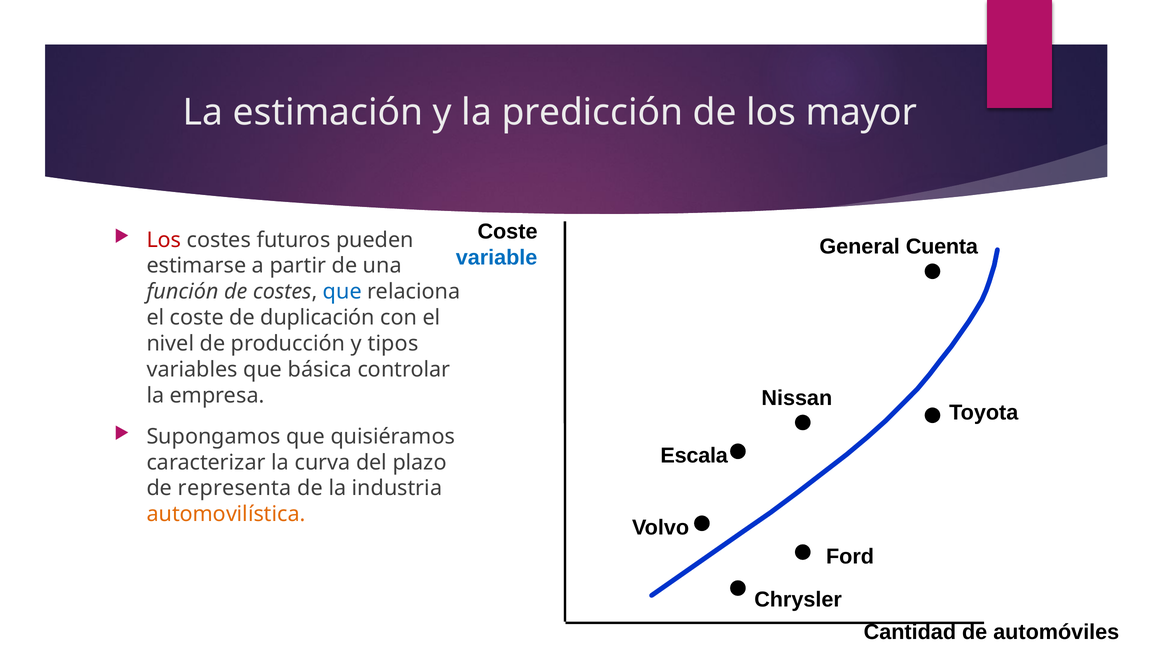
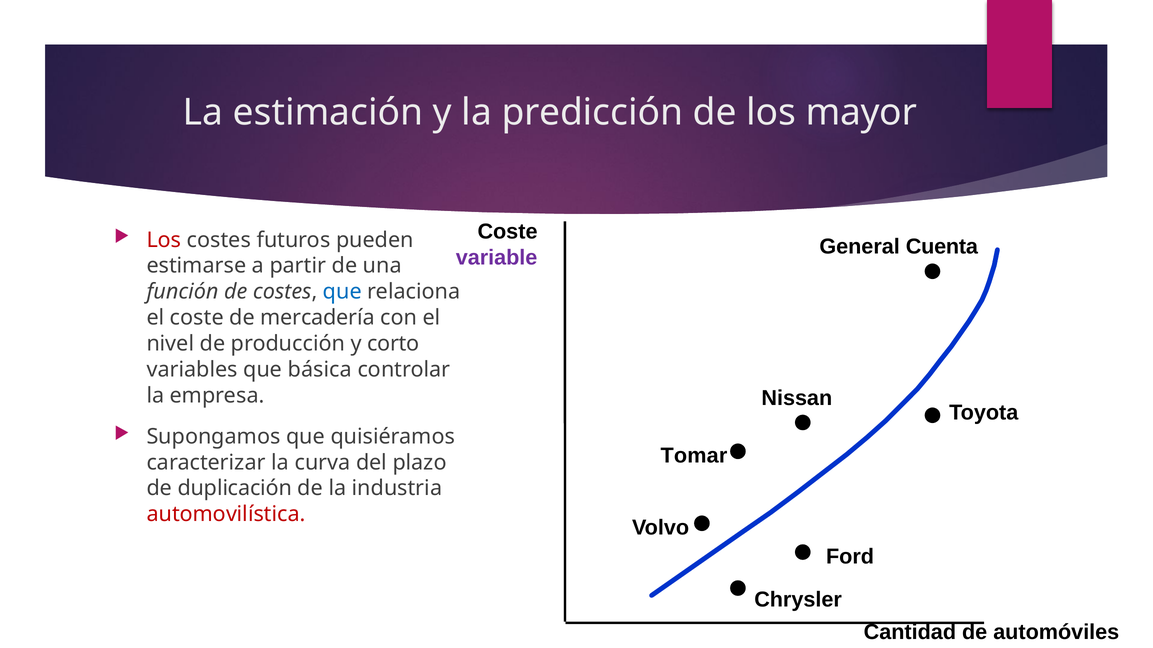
variable colour: blue -> purple
duplicación: duplicación -> mercadería
tipos: tipos -> corto
Escala: Escala -> Tomar
representa: representa -> duplicación
automovilística colour: orange -> red
